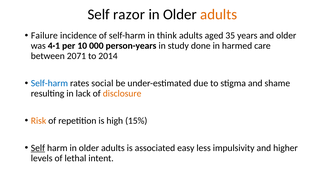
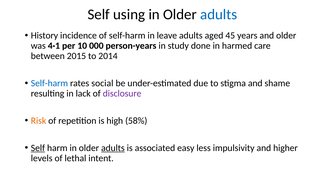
razor: razor -> using
adults at (219, 15) colour: orange -> blue
Failure: Failure -> History
think: think -> leave
35: 35 -> 45
2071: 2071 -> 2015
disclosure colour: orange -> purple
15%: 15% -> 58%
adults at (113, 148) underline: none -> present
